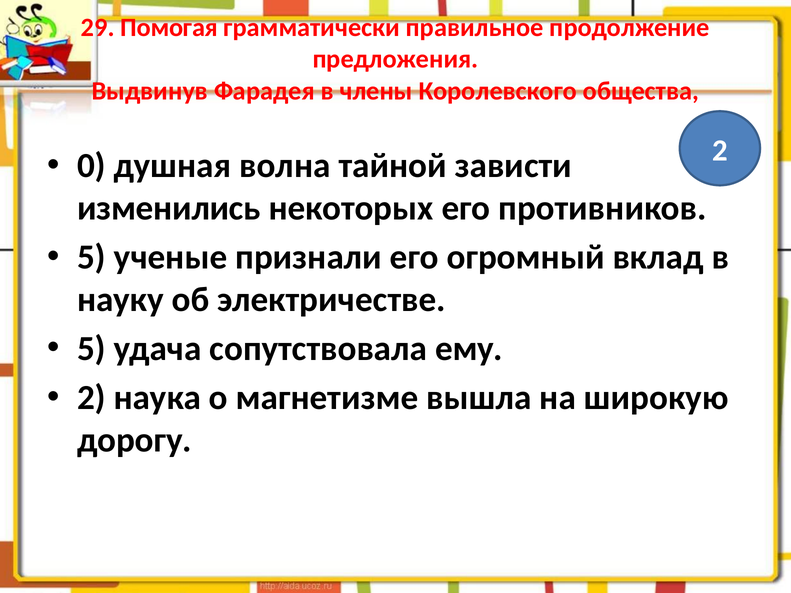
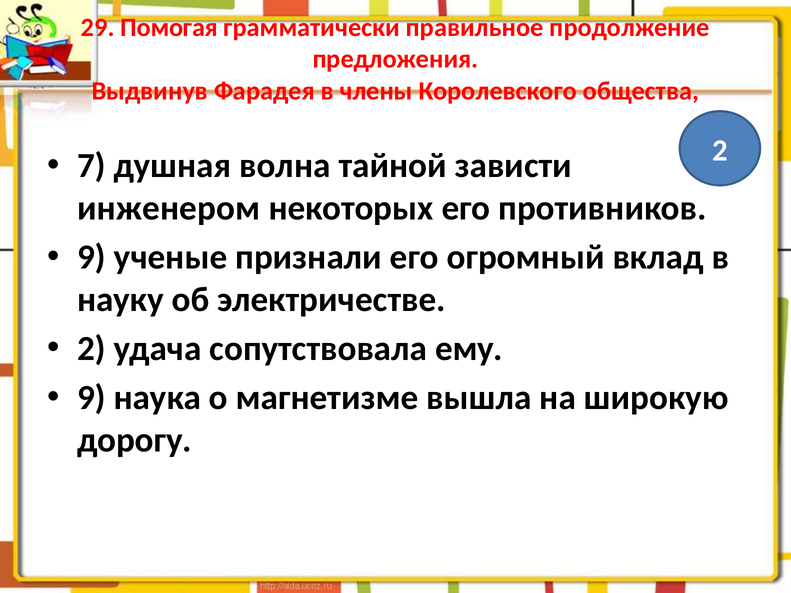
0: 0 -> 7
изменились: изменились -> инженером
5 at (92, 257): 5 -> 9
5 at (92, 349): 5 -> 2
2 at (92, 398): 2 -> 9
